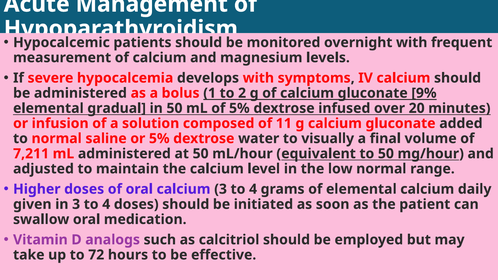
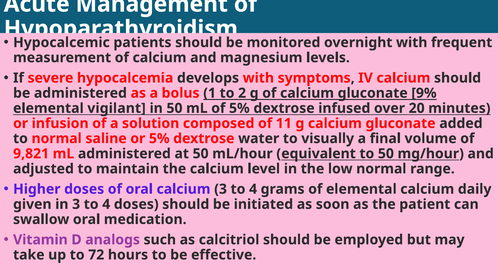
gradual: gradual -> vigilant
7,211: 7,211 -> 9,821
